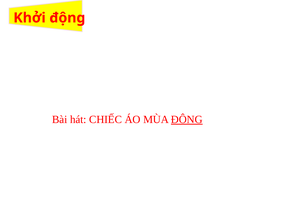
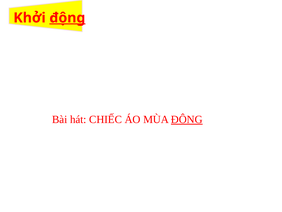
động underline: none -> present
